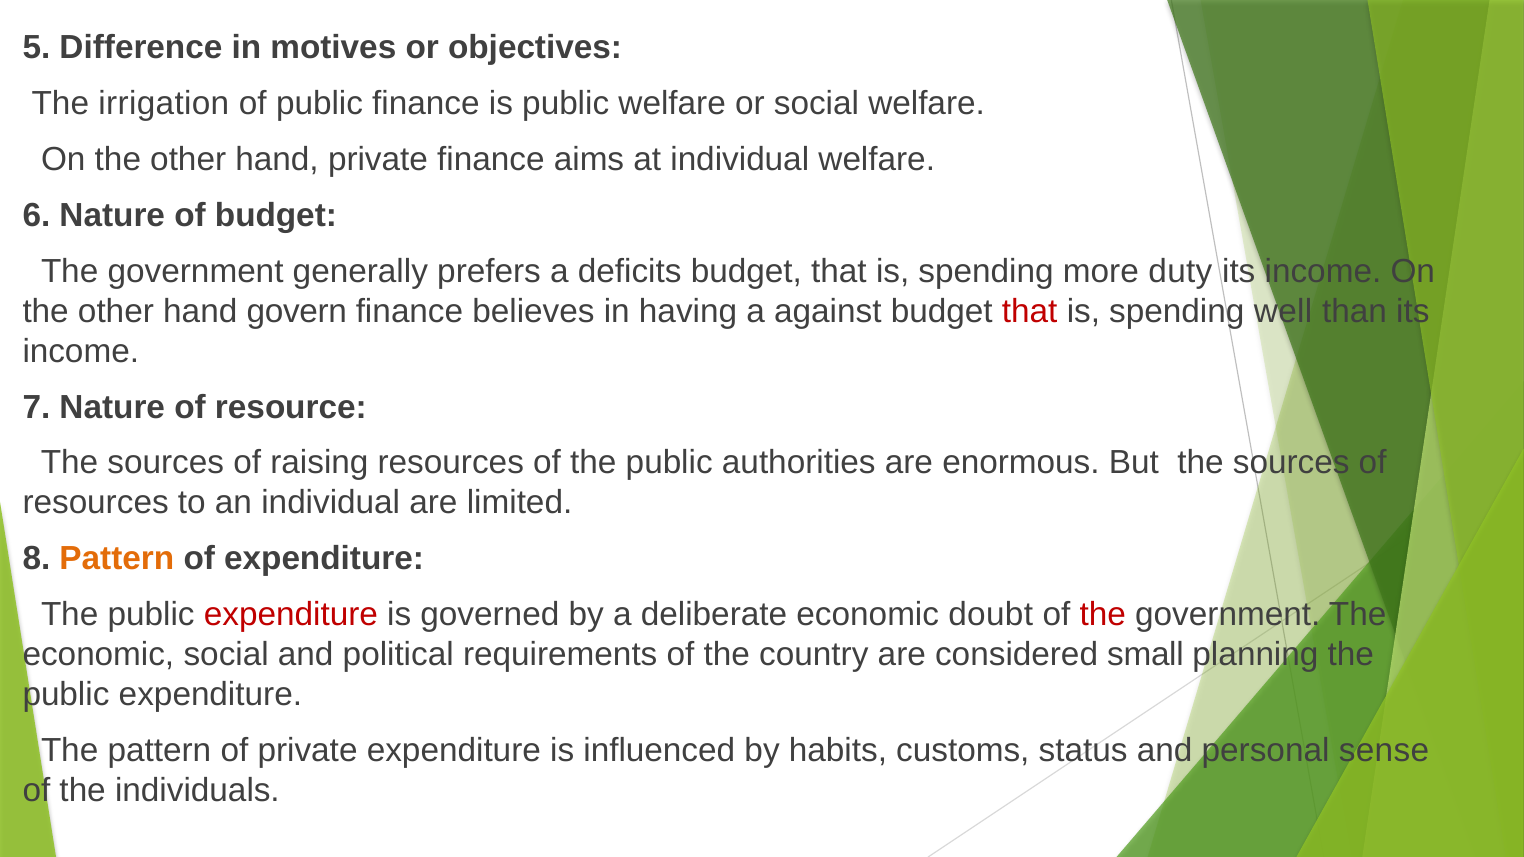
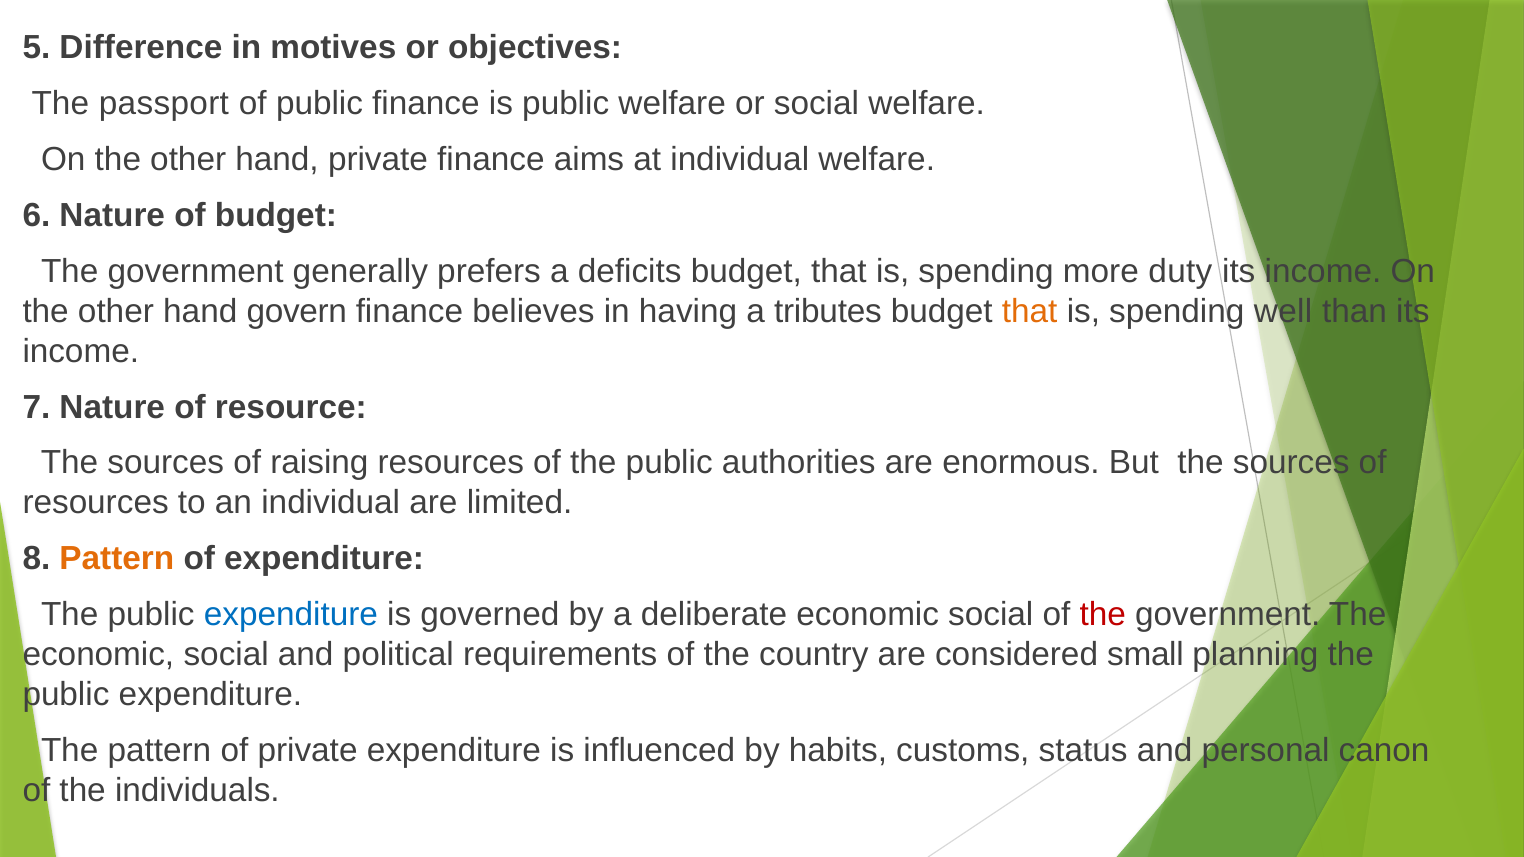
irrigation: irrigation -> passport
against: against -> tributes
that at (1030, 311) colour: red -> orange
expenditure at (291, 615) colour: red -> blue
deliberate economic doubt: doubt -> social
sense: sense -> canon
